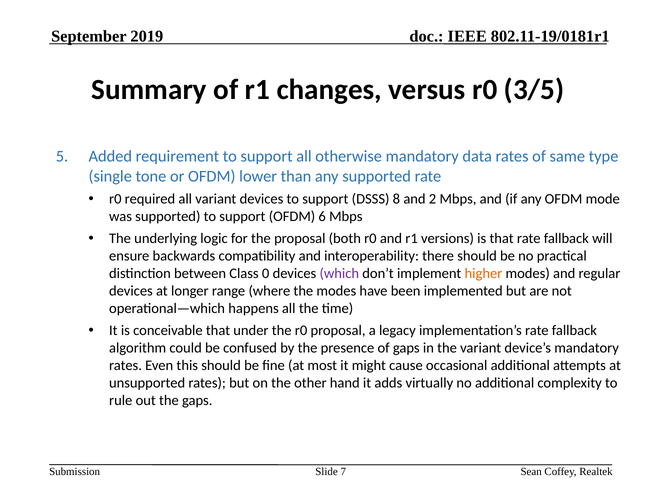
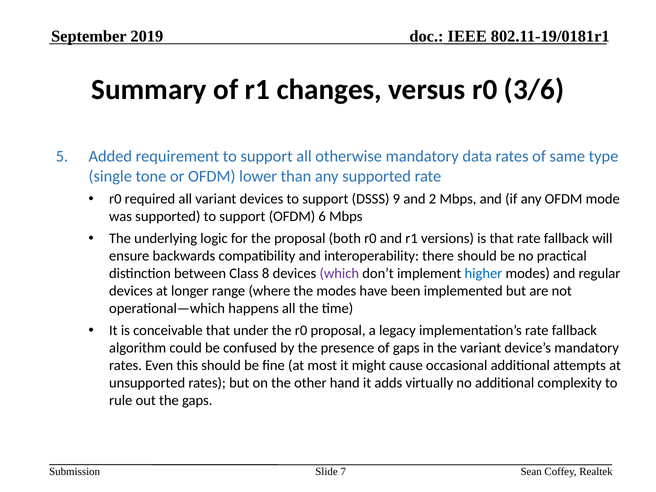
3/5: 3/5 -> 3/6
8: 8 -> 9
0: 0 -> 8
higher colour: orange -> blue
